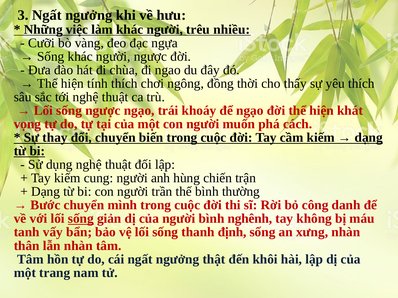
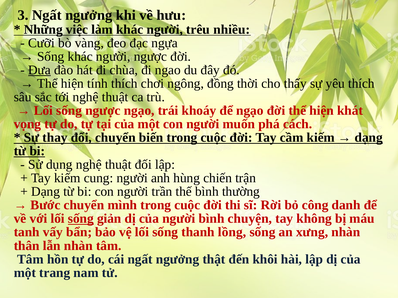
Đưa underline: none -> present
nghênh: nghênh -> chuyện
định: định -> lồng
